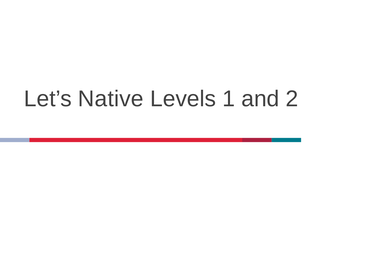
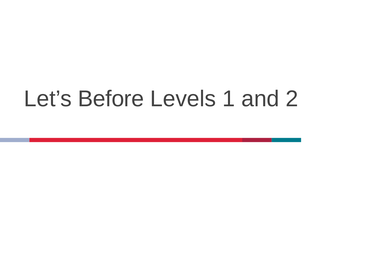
Native: Native -> Before
